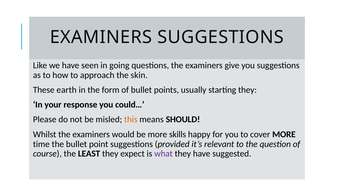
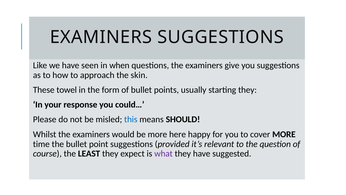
going: going -> when
earth: earth -> towel
this colour: orange -> blue
skills: skills -> here
